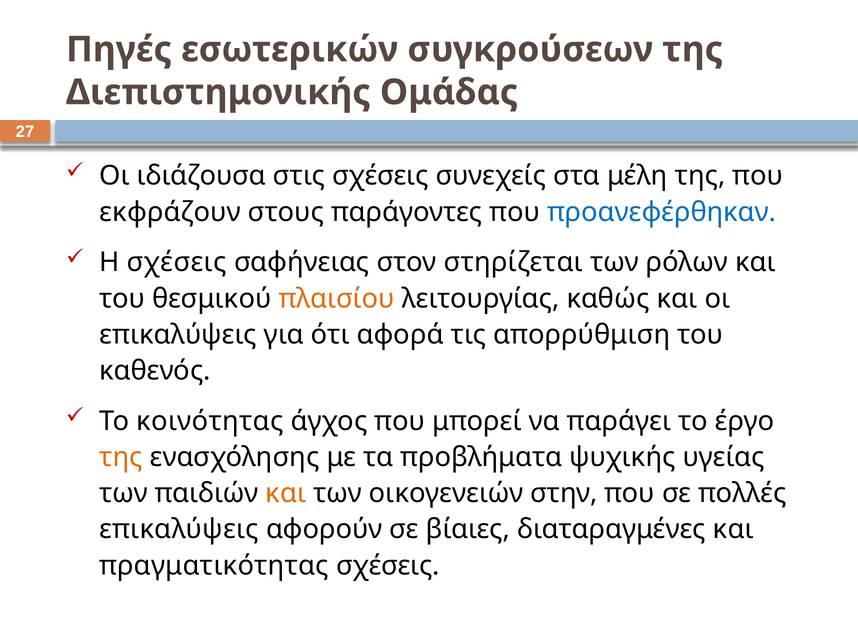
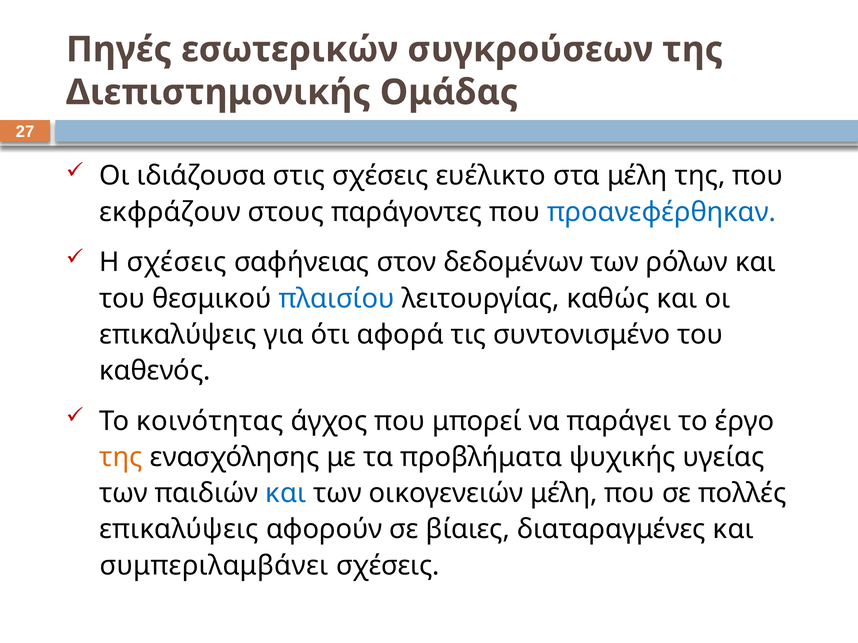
συνεχείς: συνεχείς -> ευέλικτο
στηρίζεται: στηρίζεται -> δεδομένων
πλαισίου colour: orange -> blue
απορρύθμιση: απορρύθμιση -> συντονισμένο
και at (286, 494) colour: orange -> blue
οικογενειών στην: στην -> μέλη
πραγματικότητας: πραγματικότητας -> συμπεριλαμβάνει
